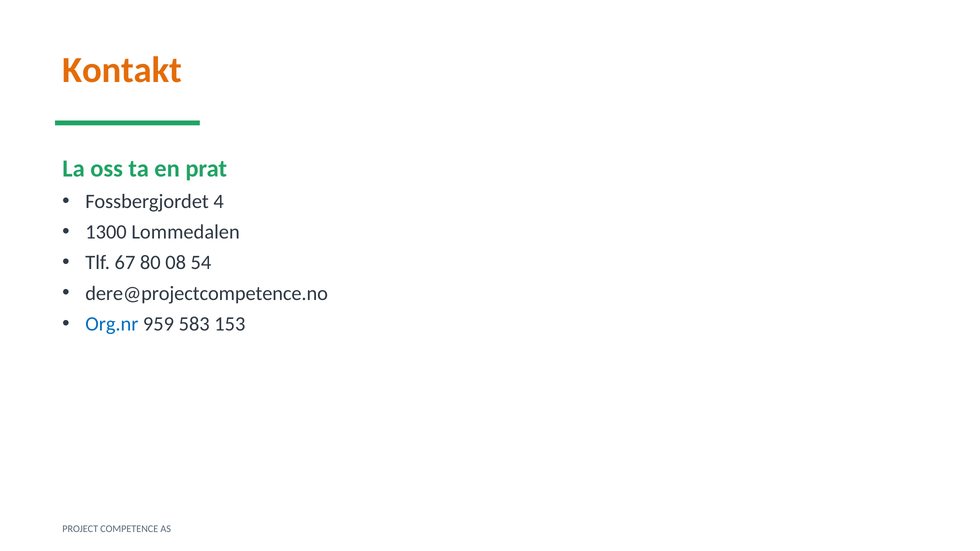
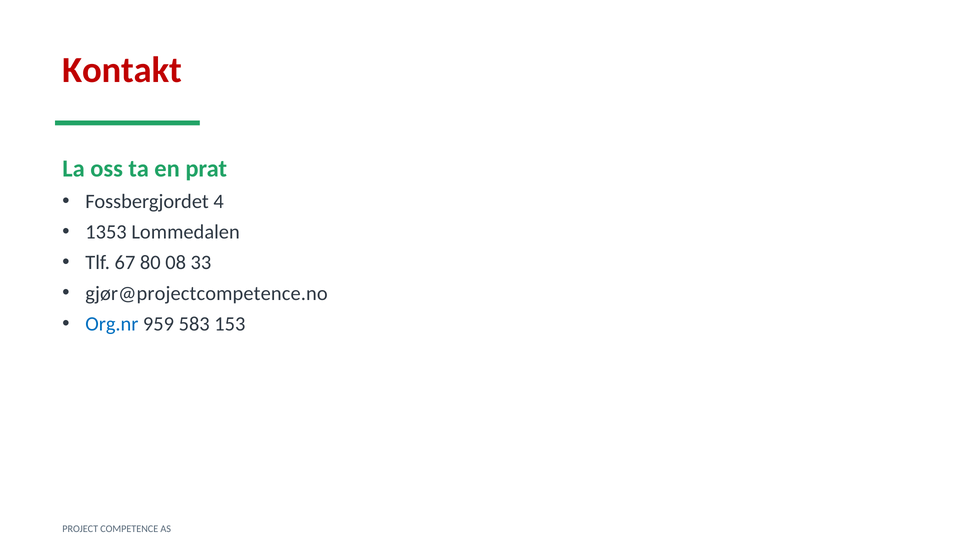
Kontakt colour: orange -> red
1300: 1300 -> 1353
54: 54 -> 33
dere@projectcompetence.no: dere@projectcompetence.no -> gjør@projectcompetence.no
